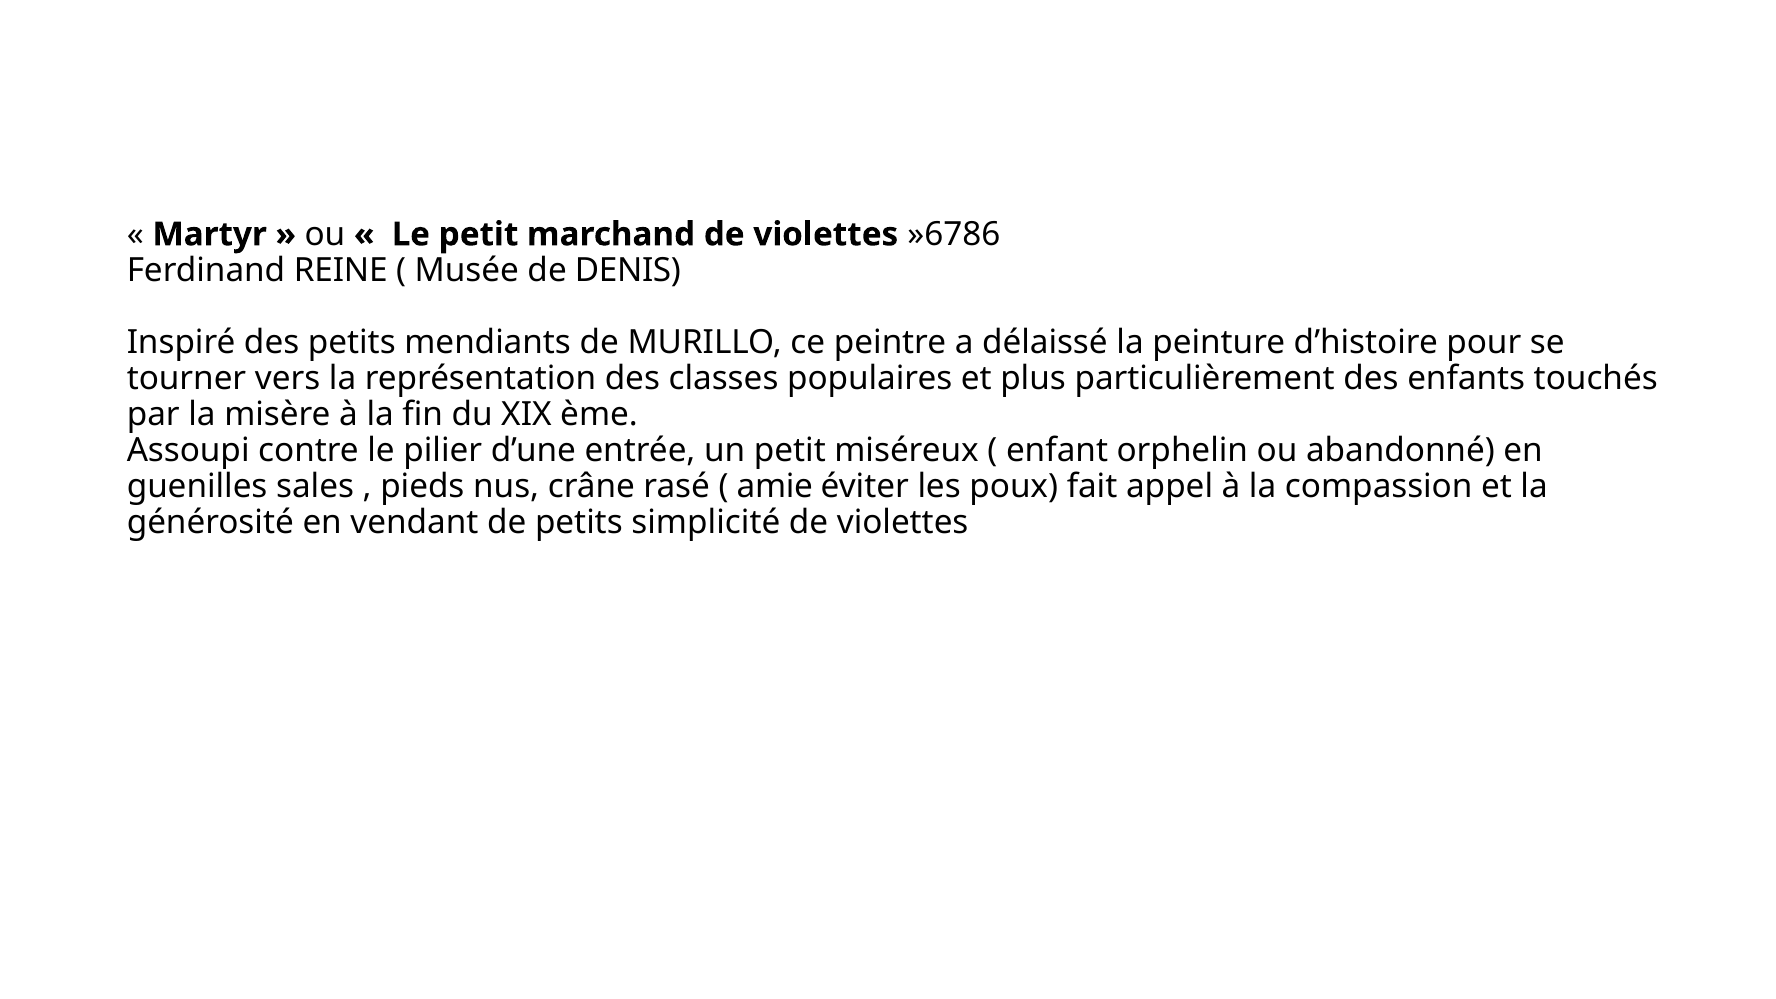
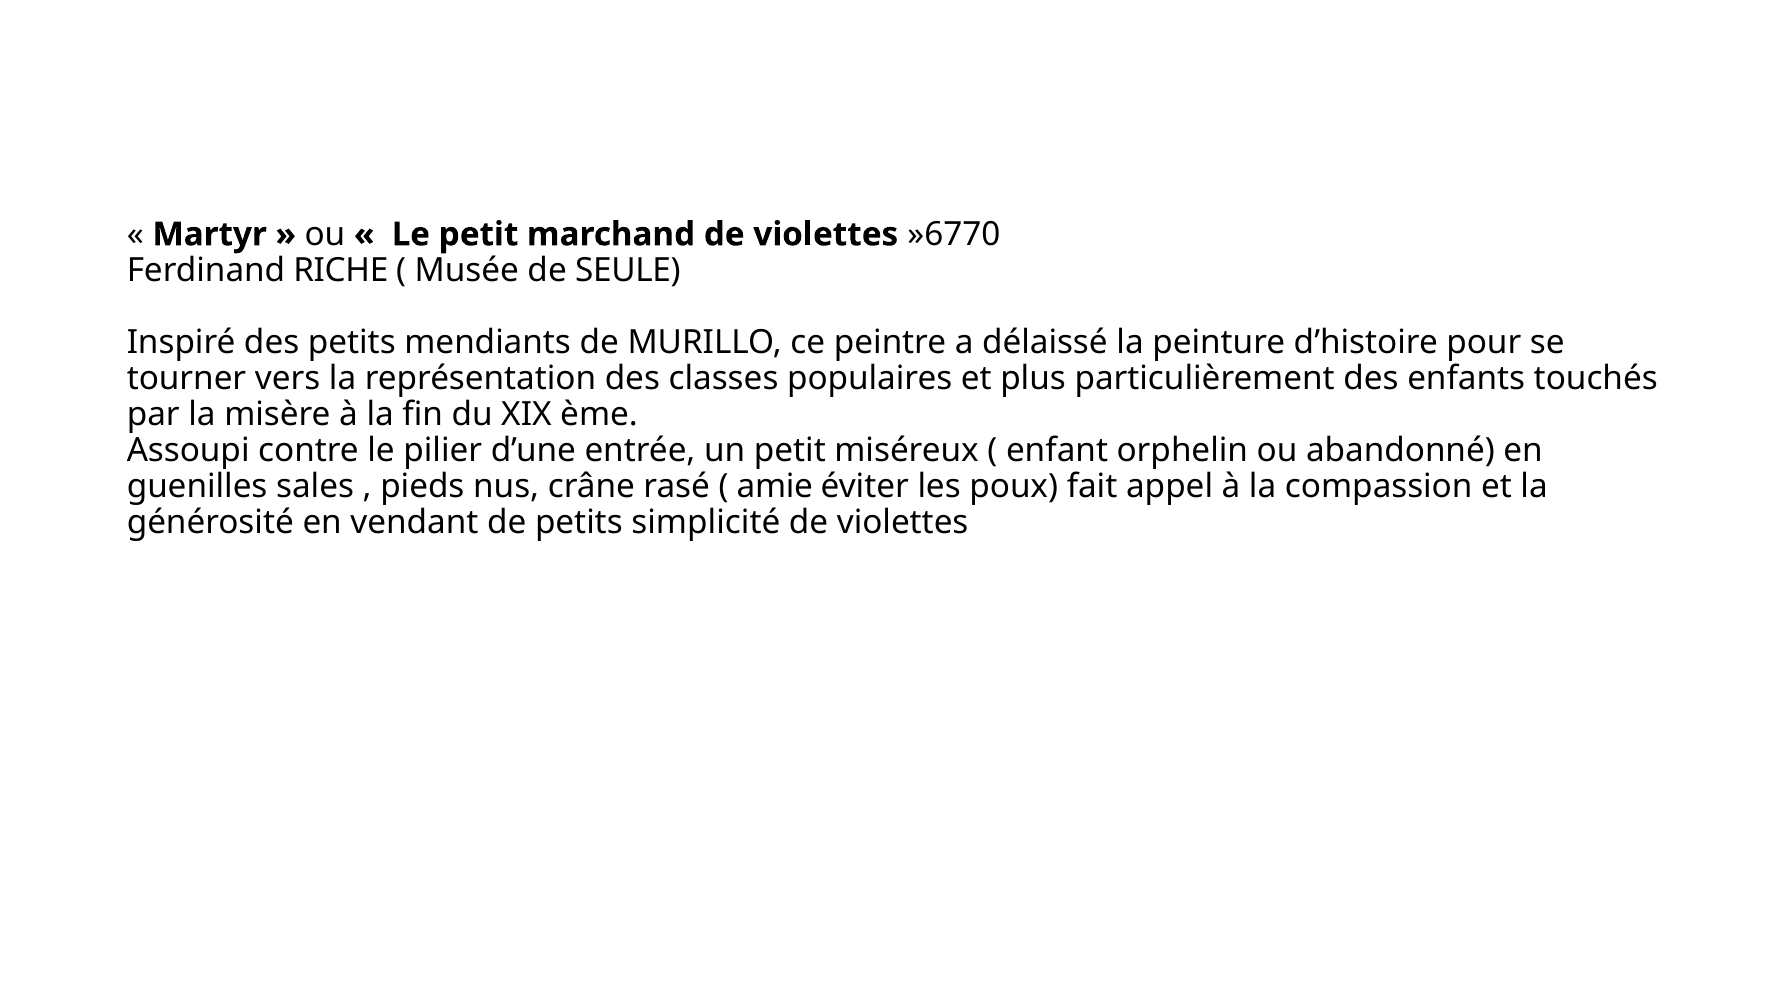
»6786: »6786 -> »6770
REINE: REINE -> RICHE
DENIS: DENIS -> SEULE
